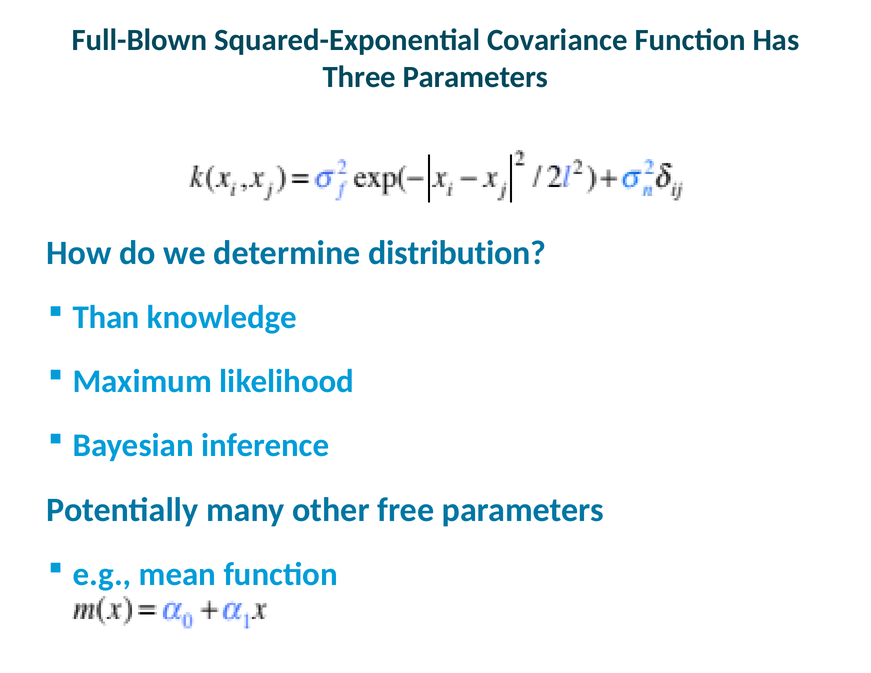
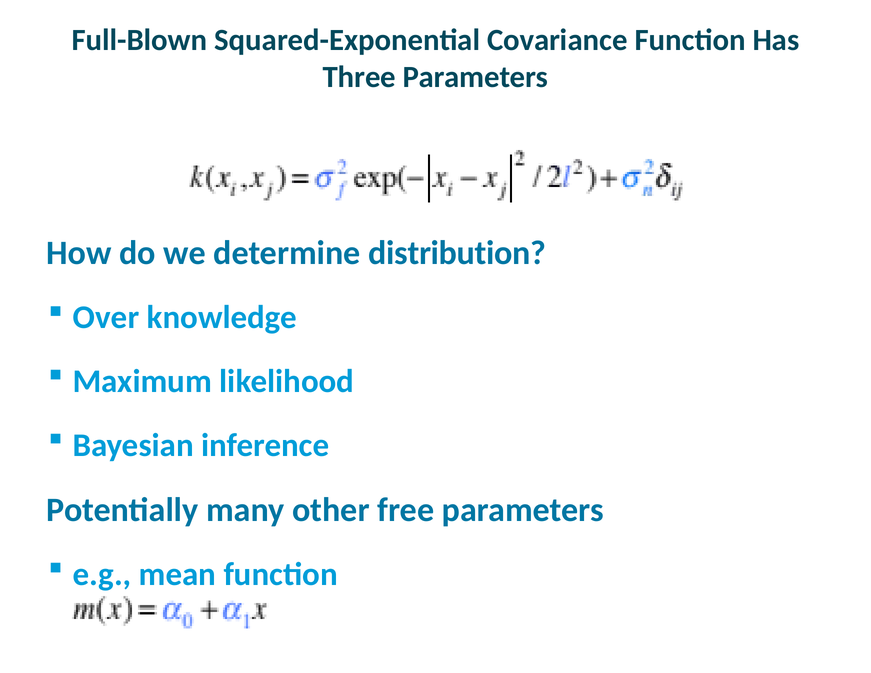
Than: Than -> Over
